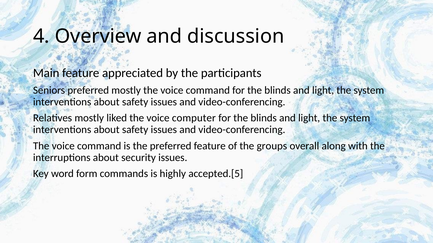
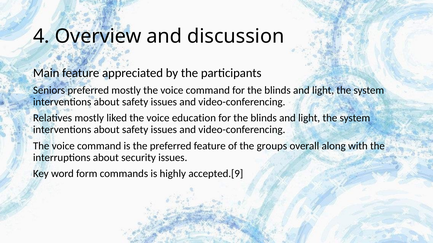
computer: computer -> education
accepted.[5: accepted.[5 -> accepted.[9
